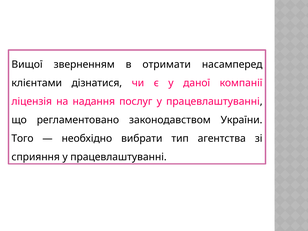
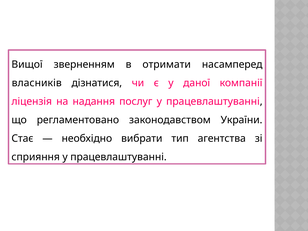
клієнтами: клієнтами -> власників
Того: Того -> Стає
